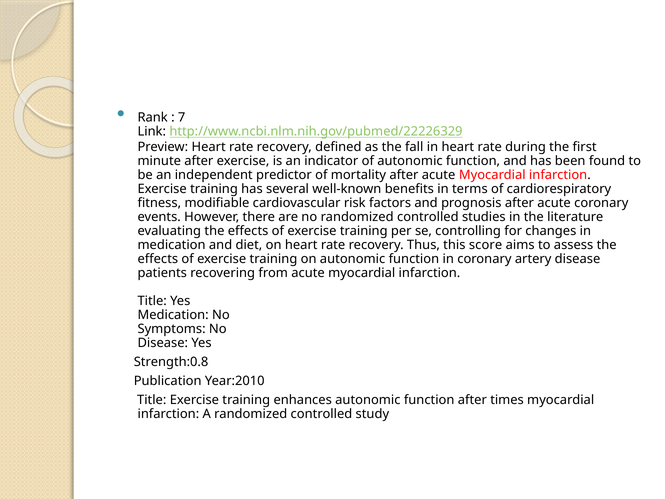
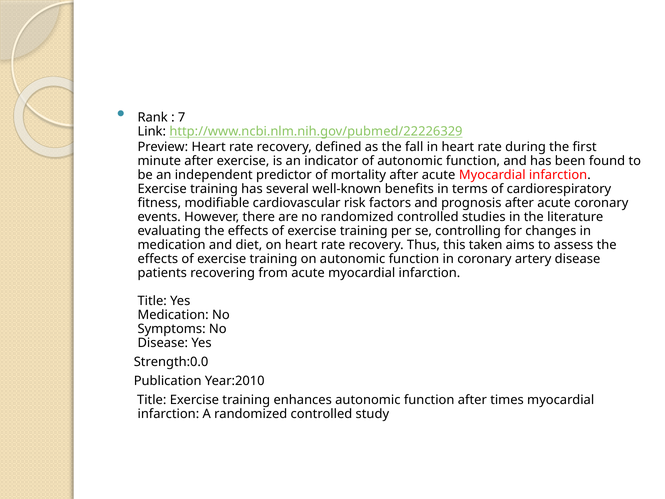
score: score -> taken
Strength:0.8: Strength:0.8 -> Strength:0.0
